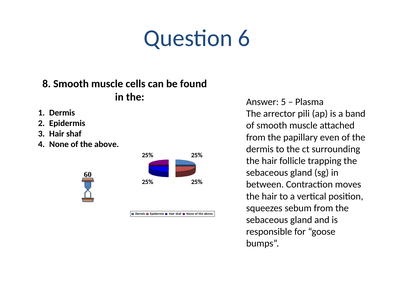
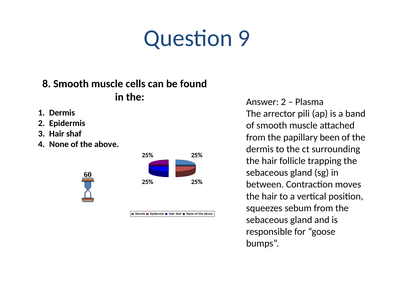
6: 6 -> 9
Answer 5: 5 -> 2
even: even -> been
